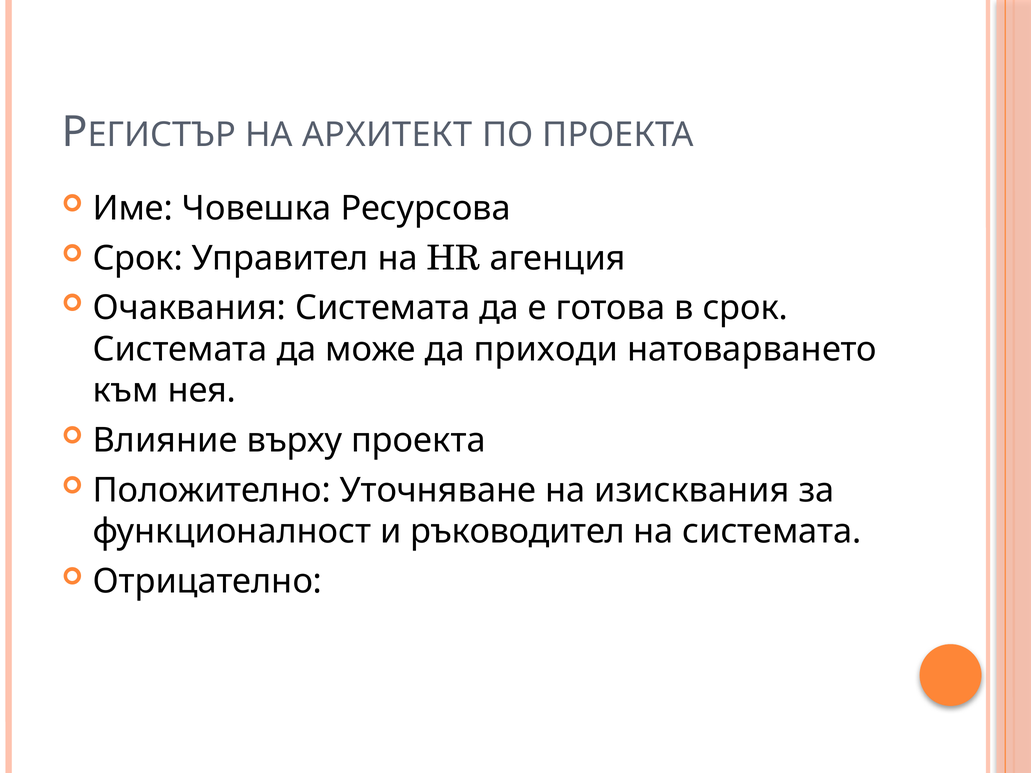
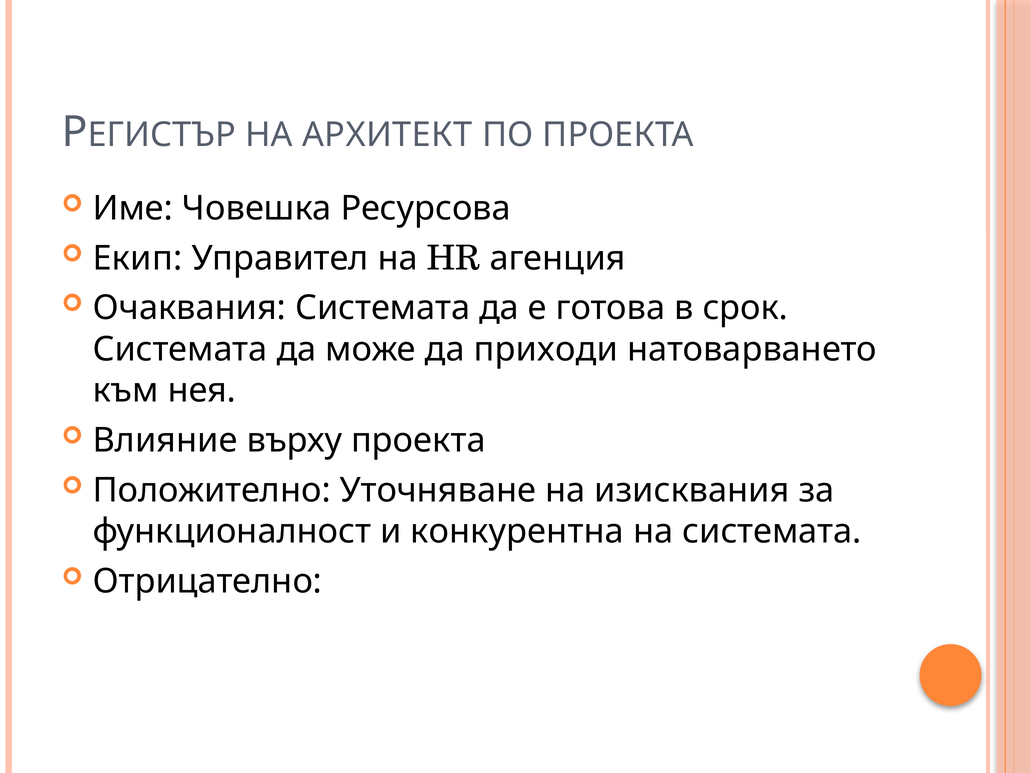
Срок at (138, 258): Срок -> Екип
ръководител: ръководител -> конкурентна
